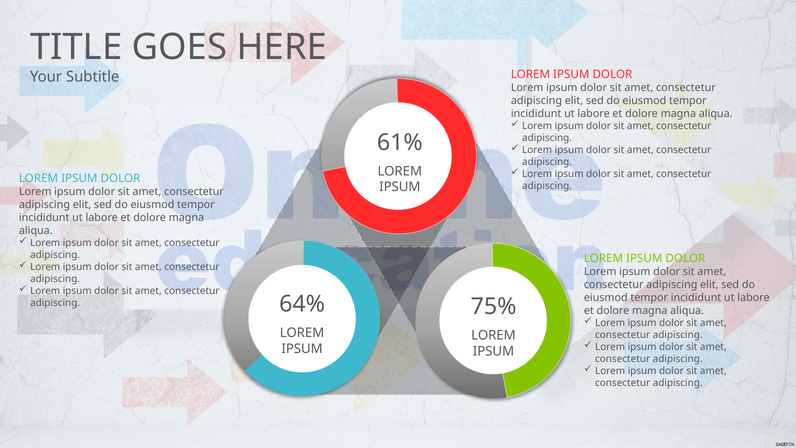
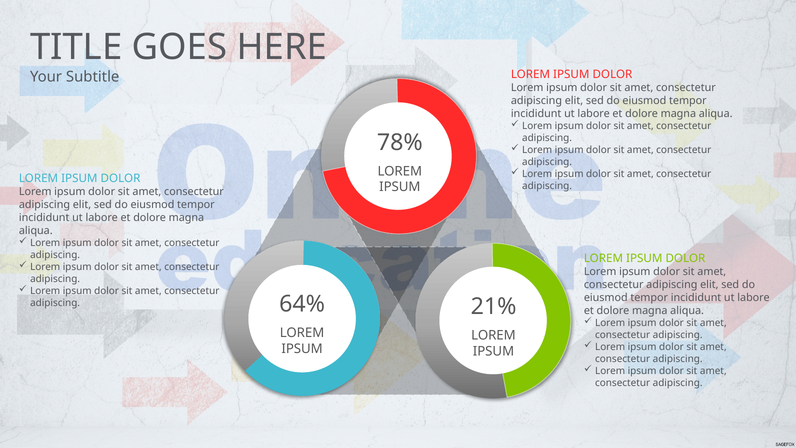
61%: 61% -> 78%
75%: 75% -> 21%
